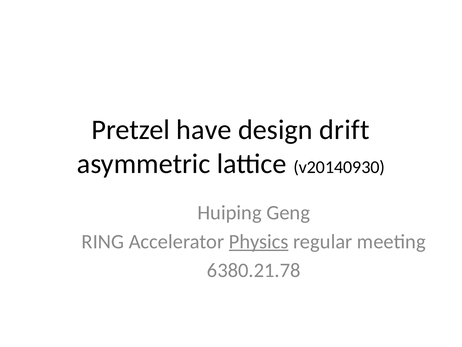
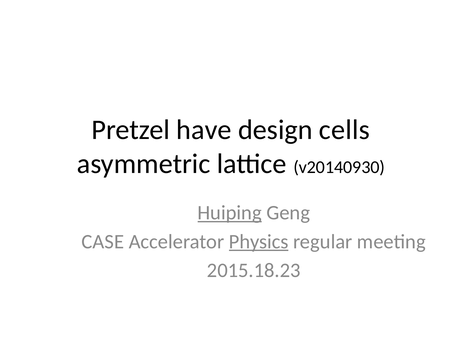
drift: drift -> cells
Huiping underline: none -> present
RING: RING -> CASE
6380.21.78: 6380.21.78 -> 2015.18.23
